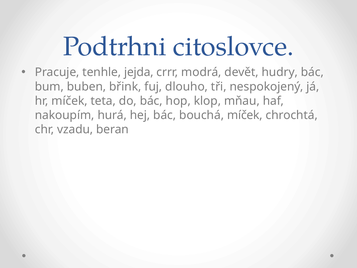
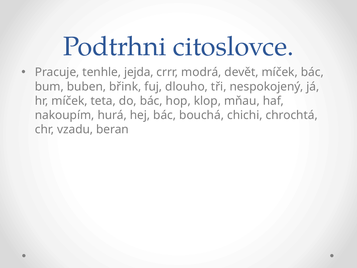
devět hudry: hudry -> míček
bouchá míček: míček -> chichi
